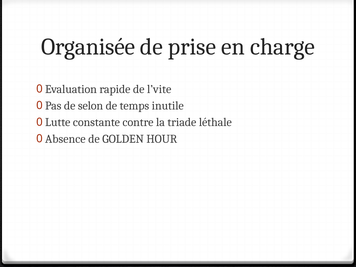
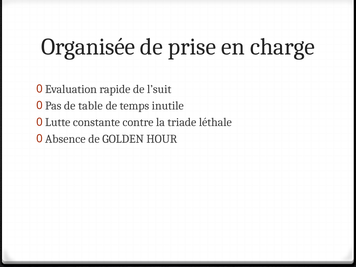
l’vite: l’vite -> l’suit
selon: selon -> table
